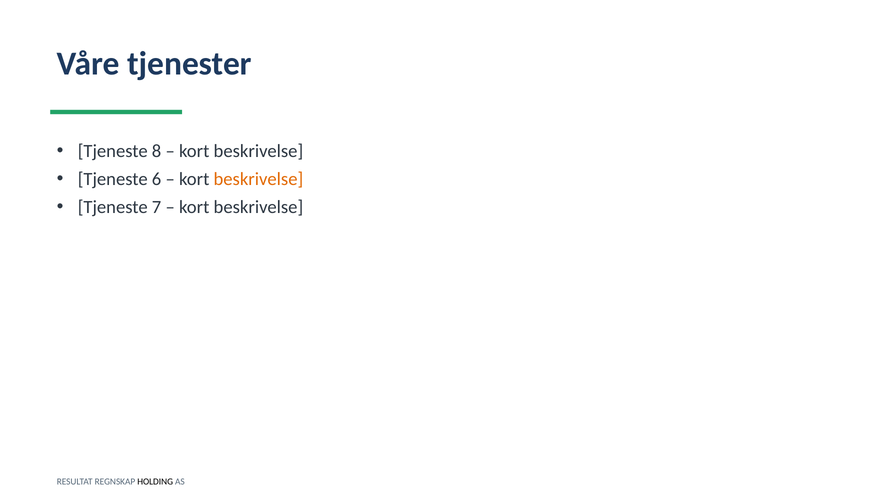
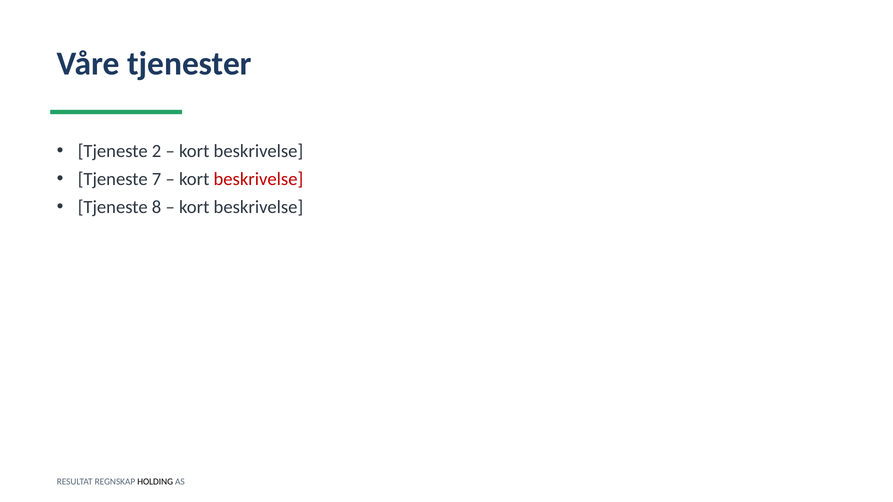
8: 8 -> 2
6: 6 -> 7
beskrivelse at (258, 179) colour: orange -> red
7: 7 -> 8
